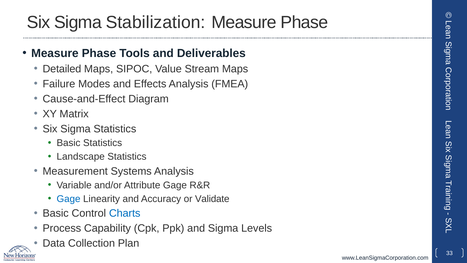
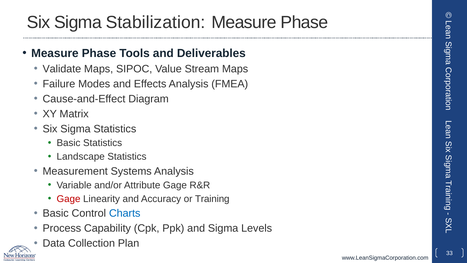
Detailed: Detailed -> Validate
Gage at (69, 199) colour: blue -> red
Validate: Validate -> Training
